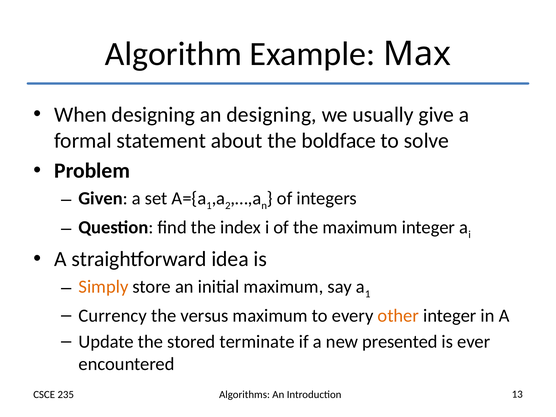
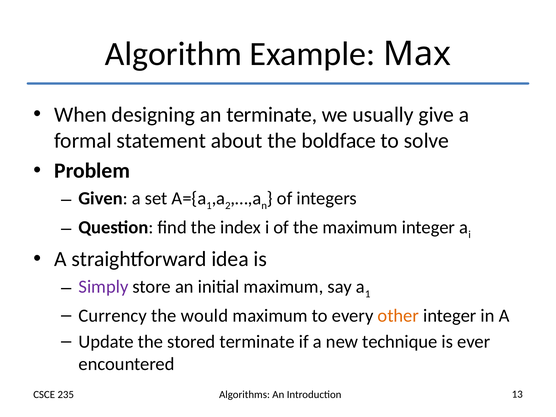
an designing: designing -> terminate
Simply colour: orange -> purple
versus: versus -> would
presented: presented -> technique
